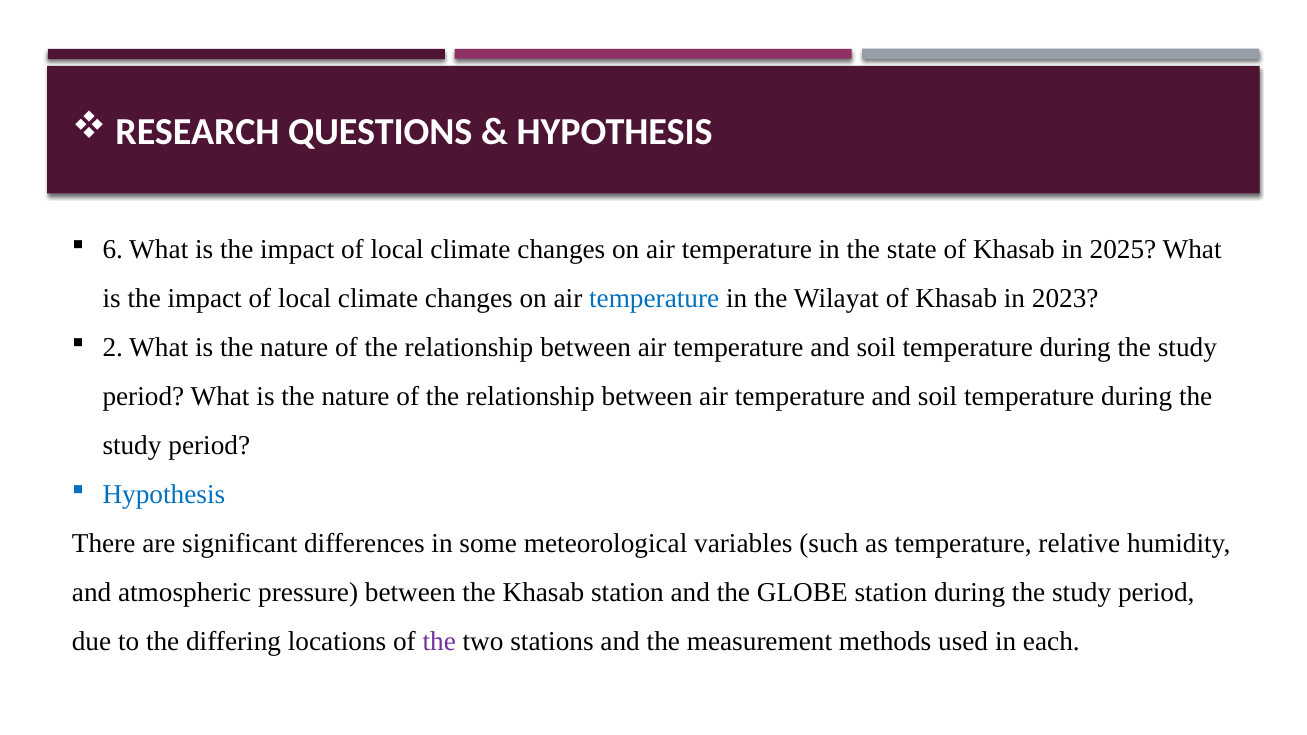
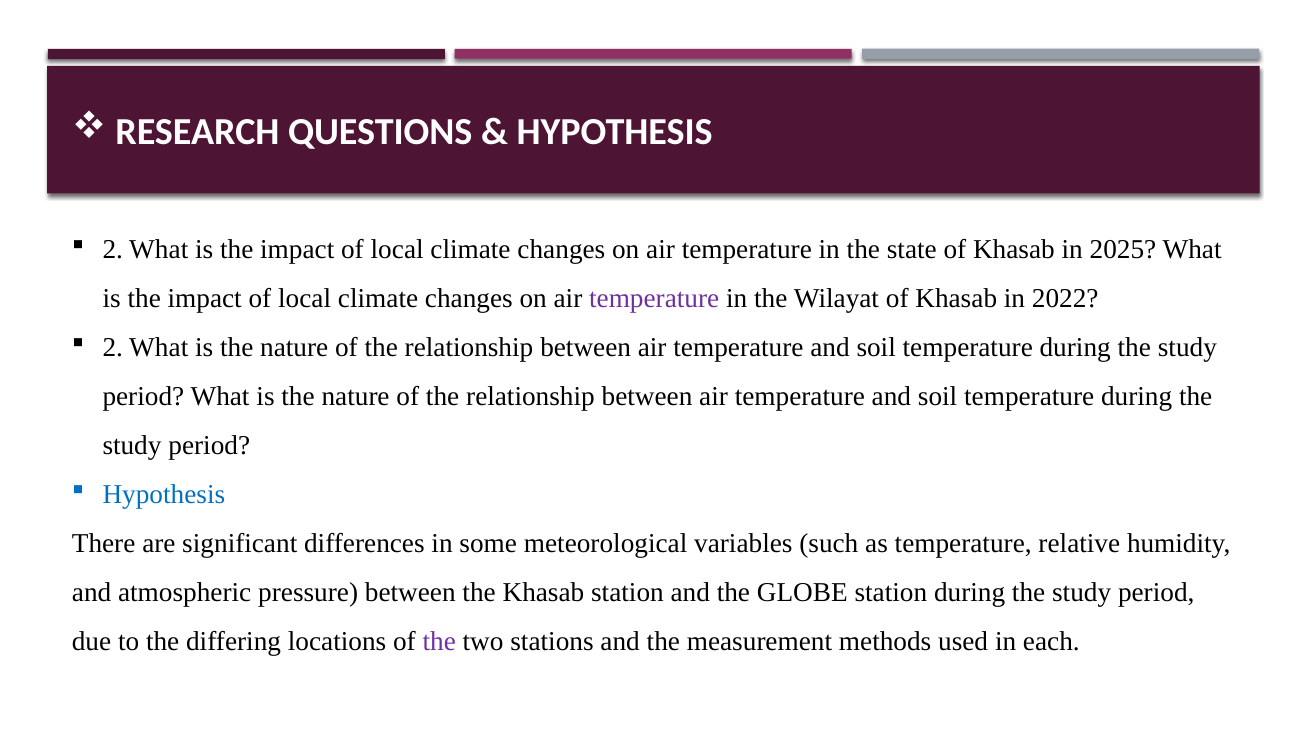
6 at (113, 250): 6 -> 2
temperature at (654, 299) colour: blue -> purple
2023: 2023 -> 2022
